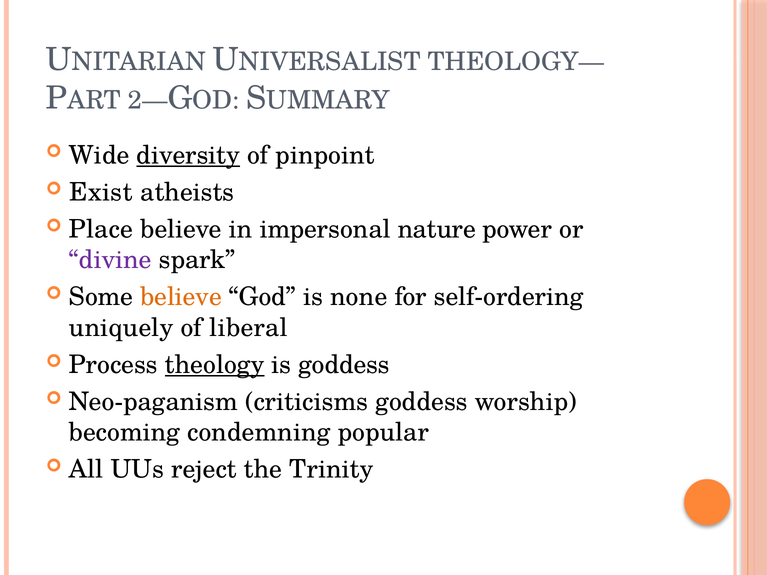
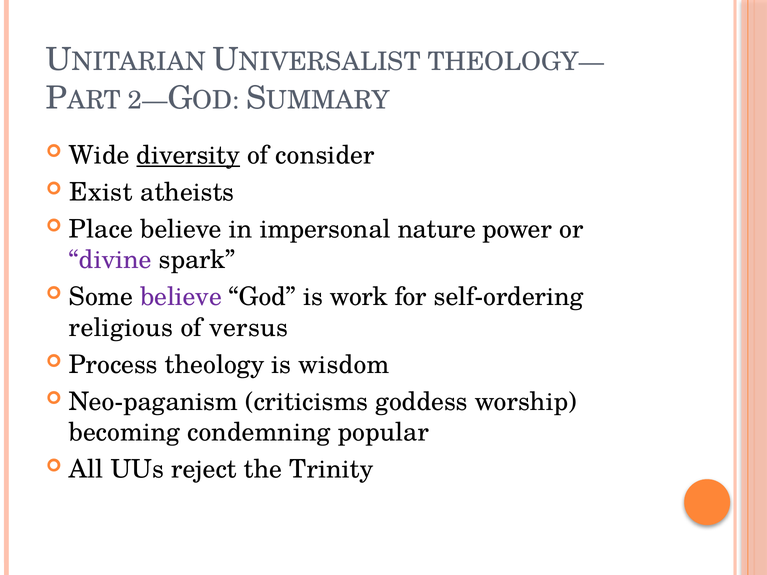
pinpoint: pinpoint -> consider
believe at (181, 297) colour: orange -> purple
none: none -> work
uniquely: uniquely -> religious
liberal: liberal -> versus
theology underline: present -> none
is goddess: goddess -> wisdom
